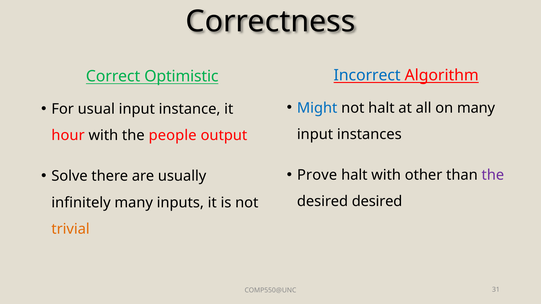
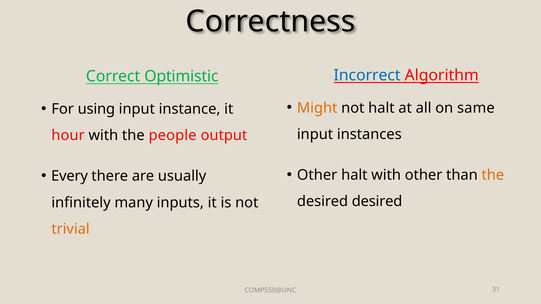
Might colour: blue -> orange
on many: many -> same
usual: usual -> using
Prove at (317, 175): Prove -> Other
the at (493, 175) colour: purple -> orange
Solve: Solve -> Every
